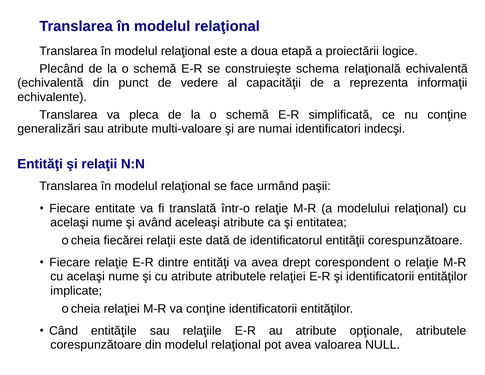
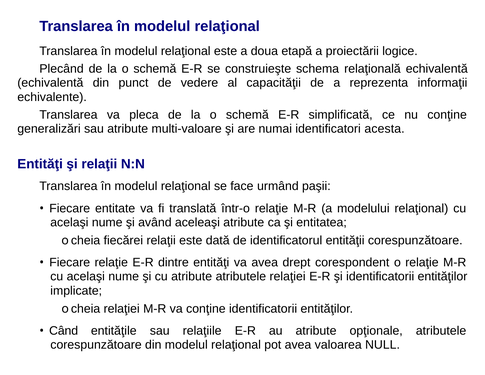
indecşi: indecşi -> acesta
